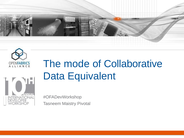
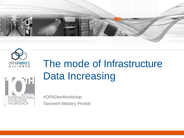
Collaborative: Collaborative -> Infrastructure
Equivalent: Equivalent -> Increasing
